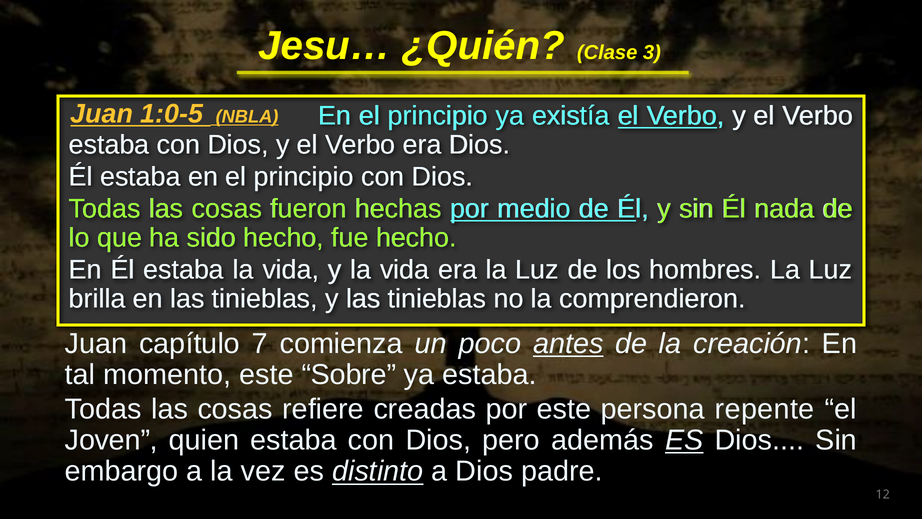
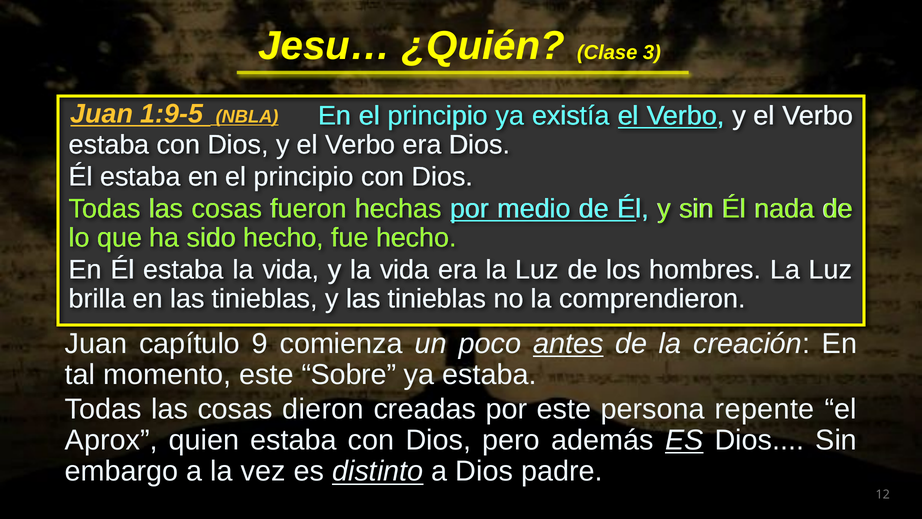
1:0-5: 1:0-5 -> 1:9-5
7: 7 -> 9
refiere: refiere -> dieron
Joven: Joven -> Aprox
